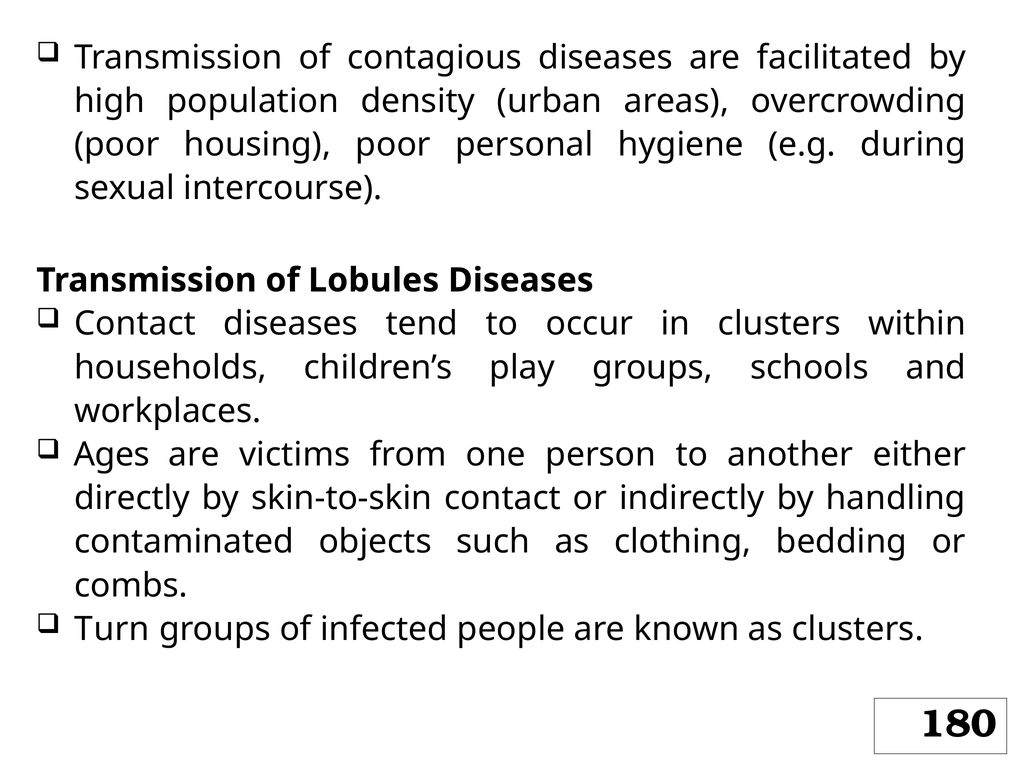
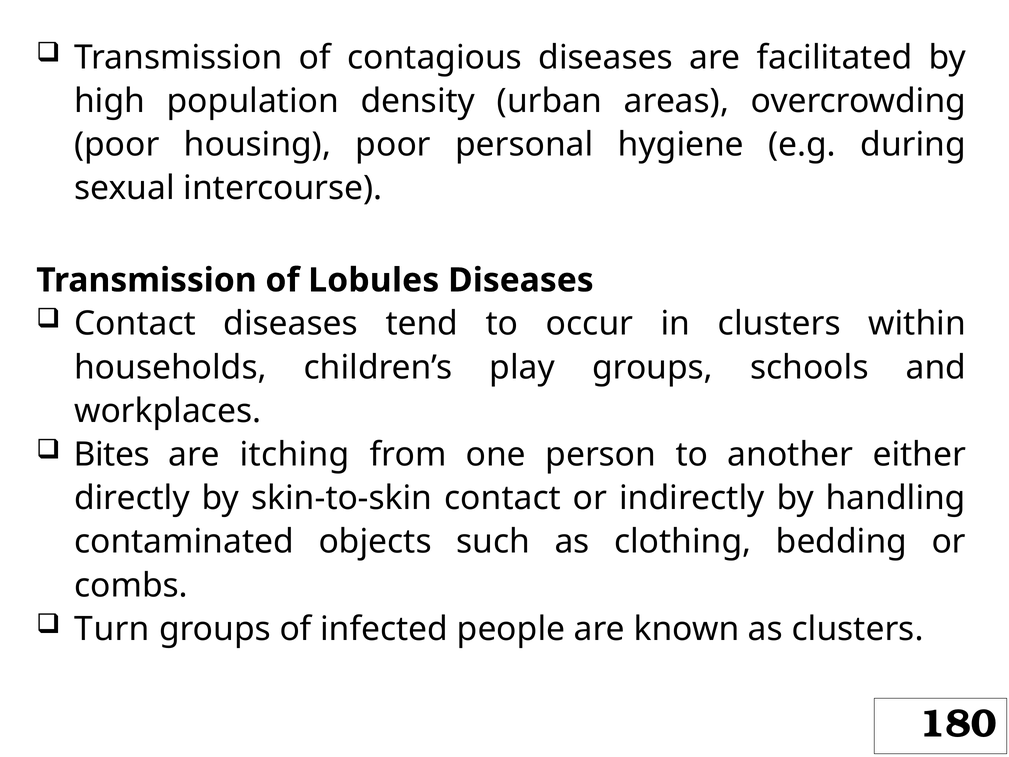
Ages: Ages -> Bites
victims: victims -> itching
